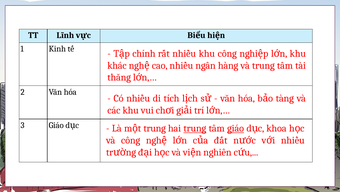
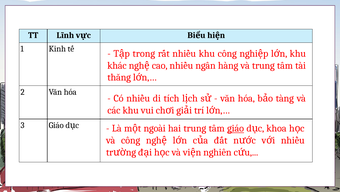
chính: chính -> trong
trung at (155, 128): trung -> ngoài
trung at (195, 128) underline: present -> none
